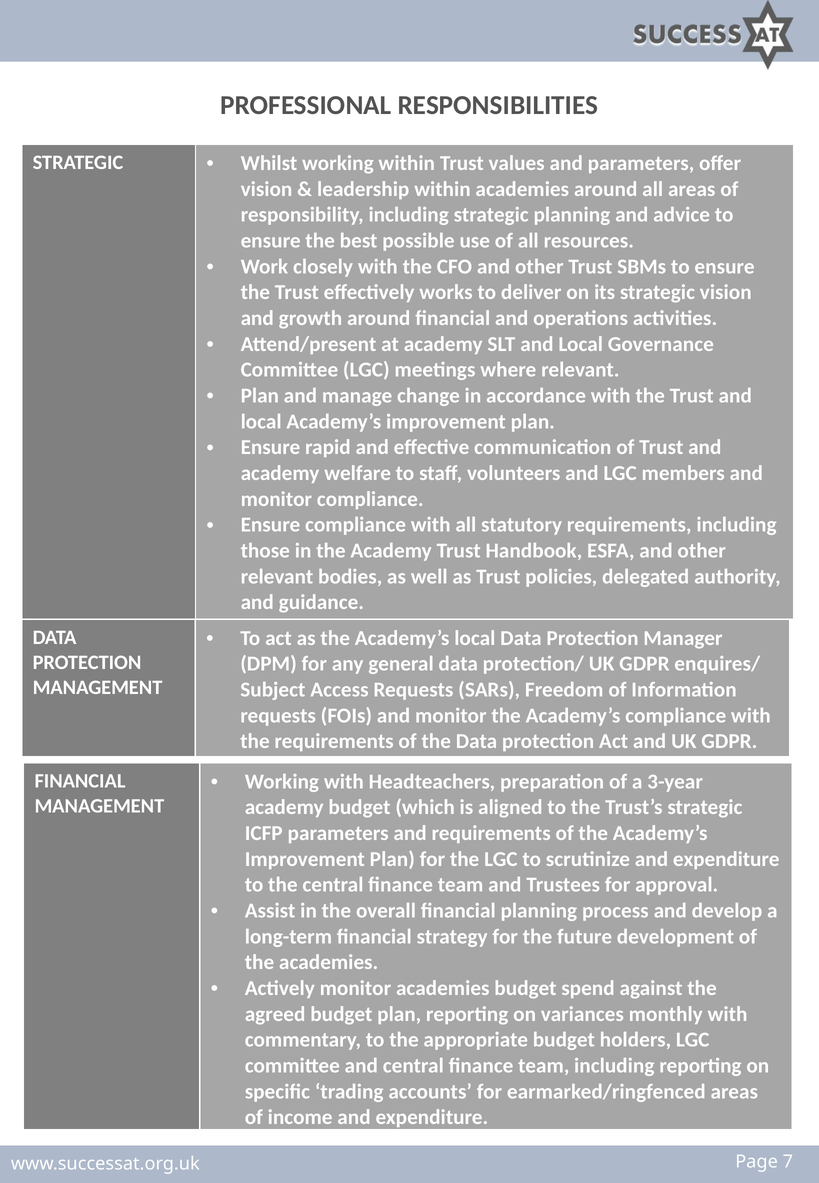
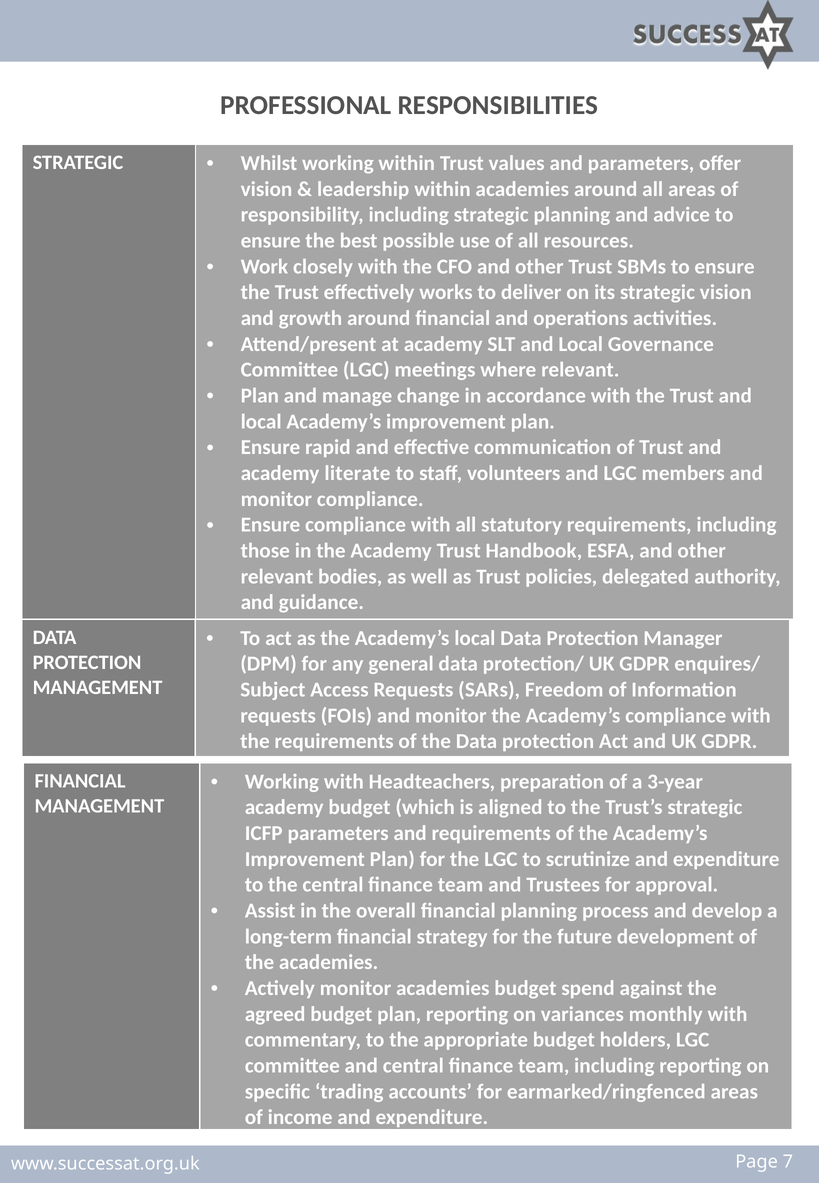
welfare: welfare -> literate
